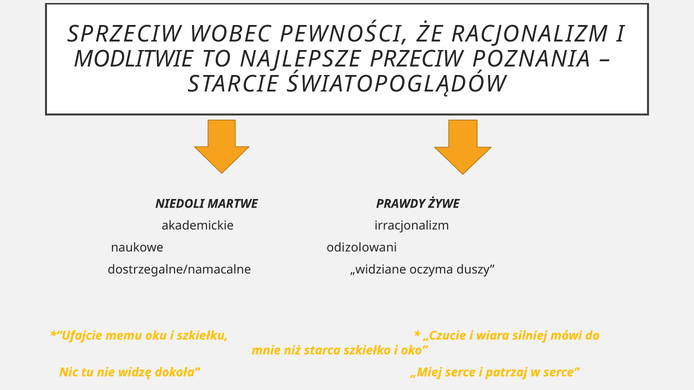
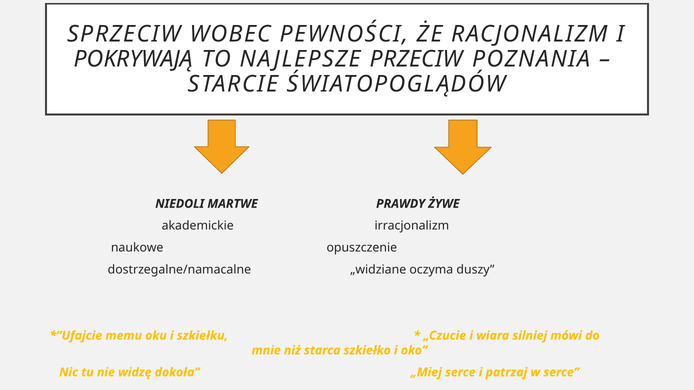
MODLITWIE: MODLITWIE -> POKRYWAJĄ
odizolowani: odizolowani -> opuszczenie
